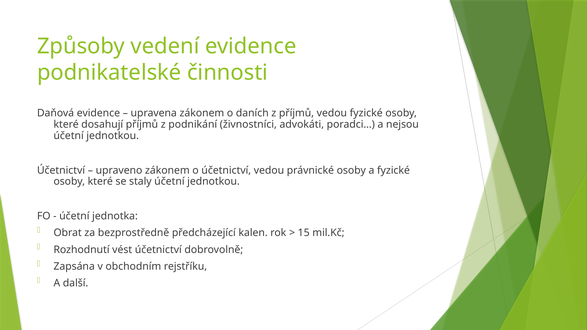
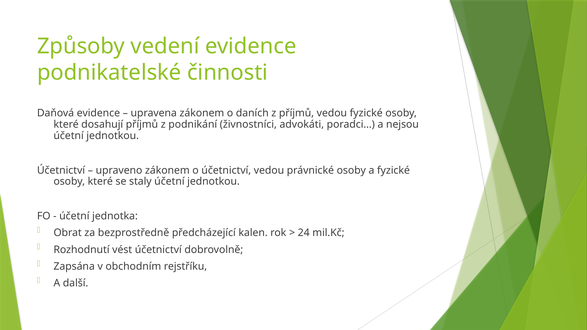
15: 15 -> 24
